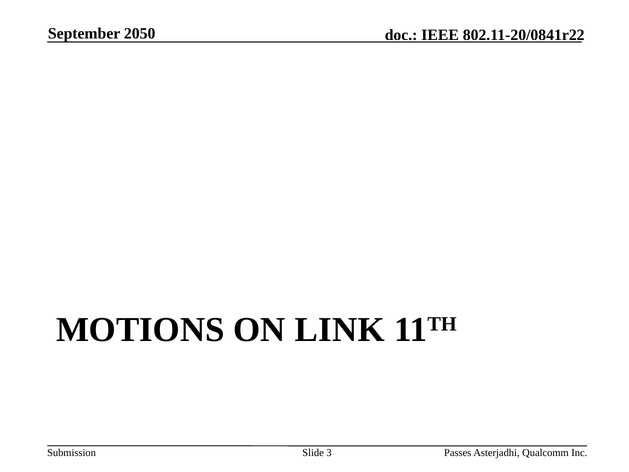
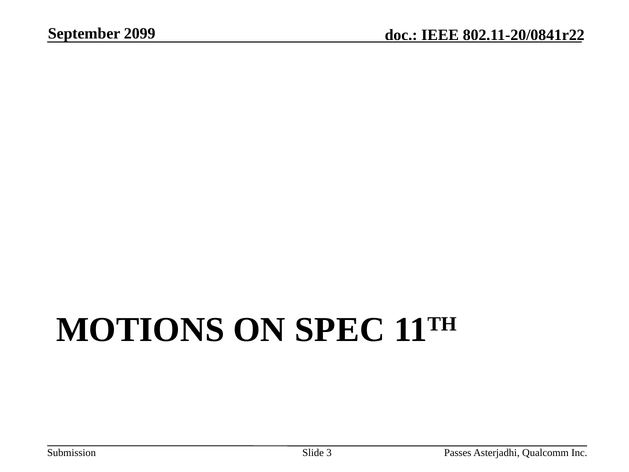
2050: 2050 -> 2099
LINK: LINK -> SPEC
